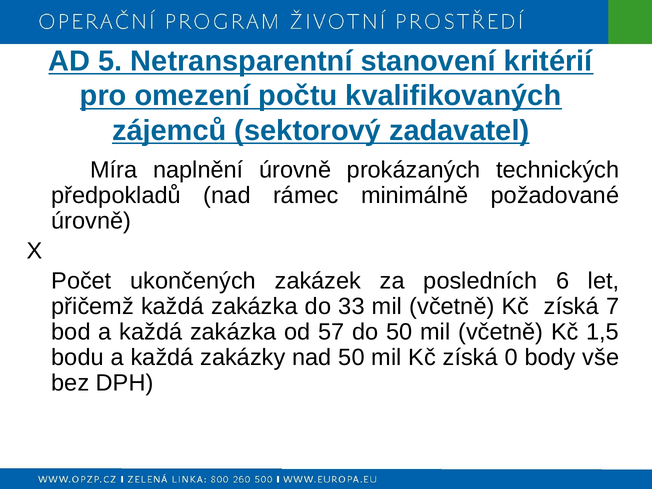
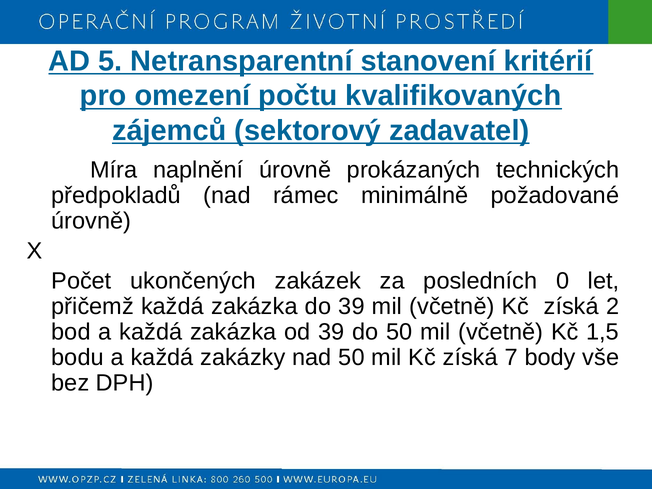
6: 6 -> 0
do 33: 33 -> 39
7: 7 -> 2
od 57: 57 -> 39
0: 0 -> 7
